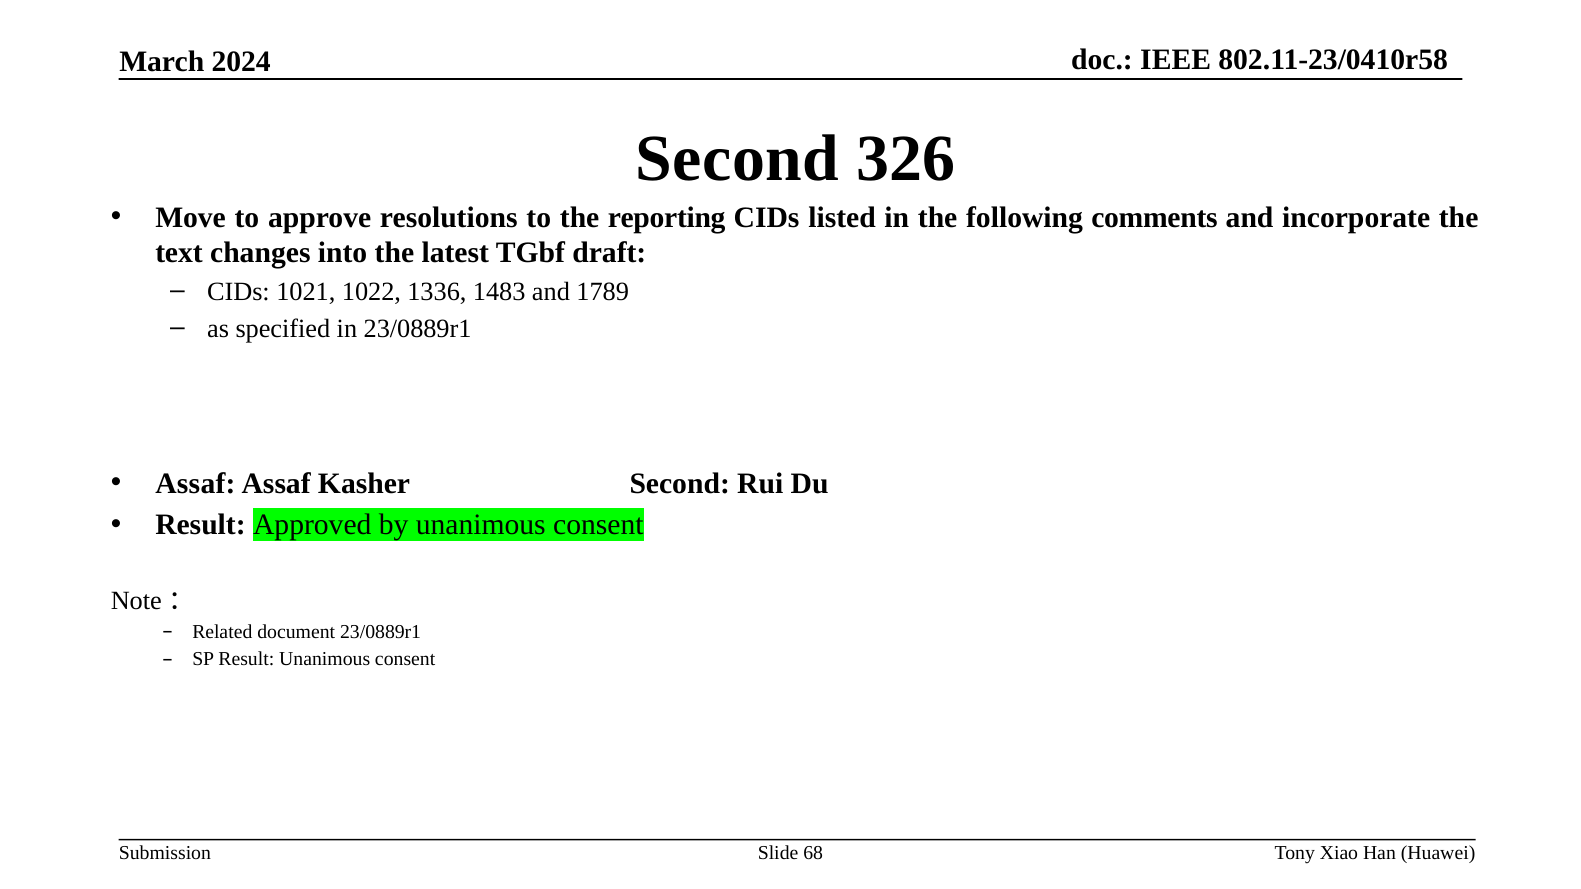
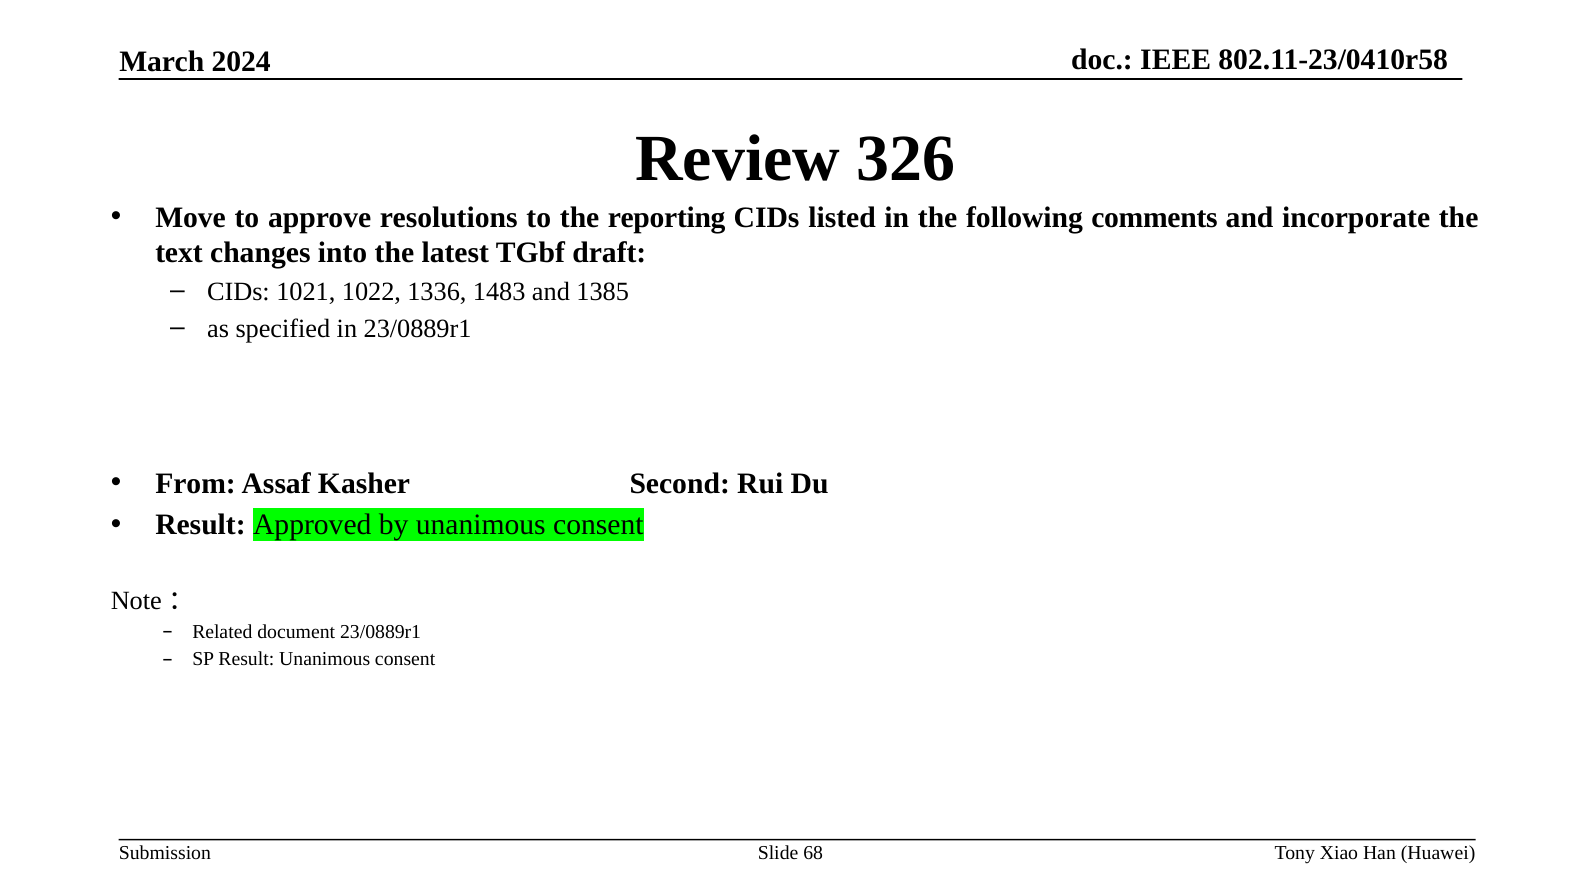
Second at (737, 159): Second -> Review
1789: 1789 -> 1385
Assaf at (195, 484): Assaf -> From
